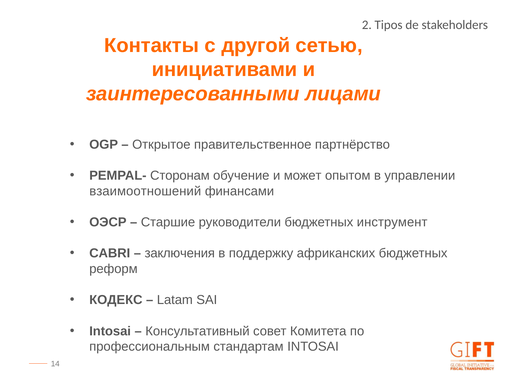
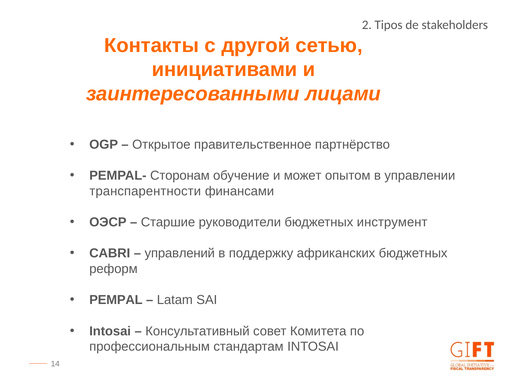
взаимоотношений: взаимоотношений -> транспарентности
заключения: заключения -> управлений
КОДЕКС: КОДЕКС -> PEMPAL
